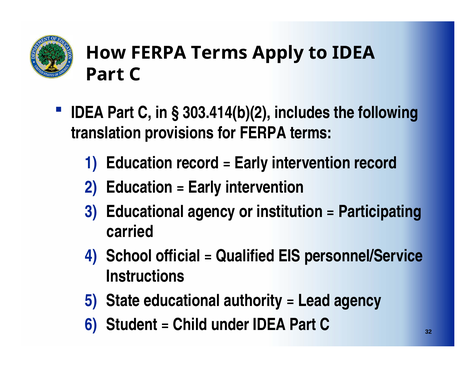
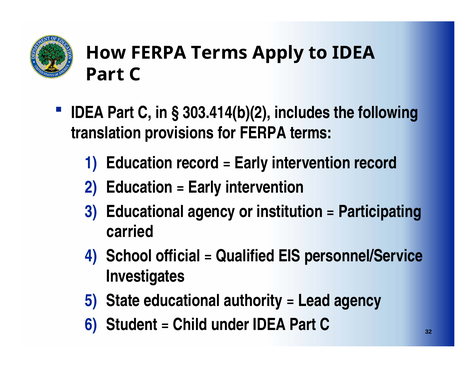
Instructions: Instructions -> Investigates
